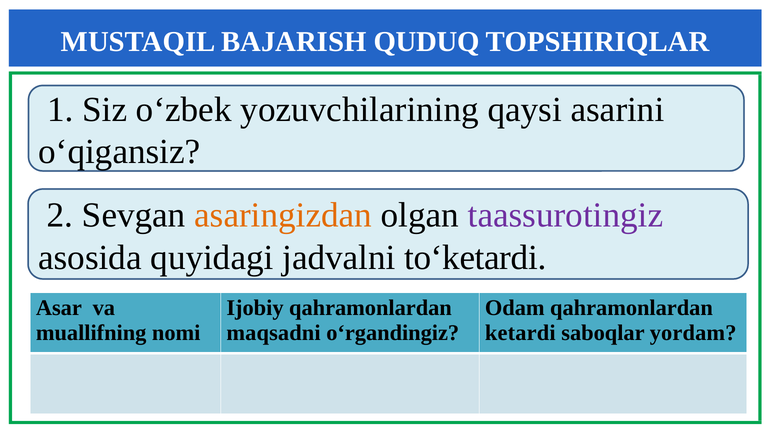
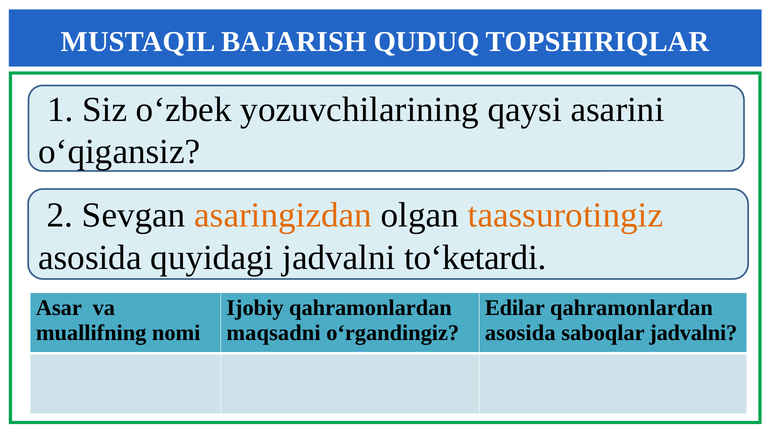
taassurotingiz colour: purple -> orange
Odam: Odam -> Edilar
ketardi at (520, 333): ketardi -> asosida
saboqlar yordam: yordam -> jadvalni
